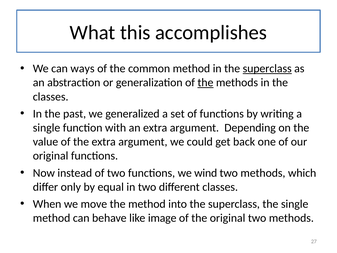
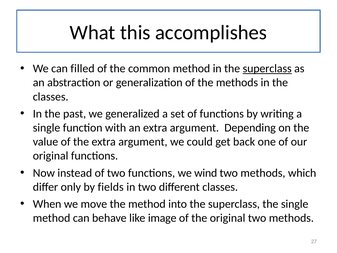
ways: ways -> filled
the at (205, 83) underline: present -> none
equal: equal -> fields
